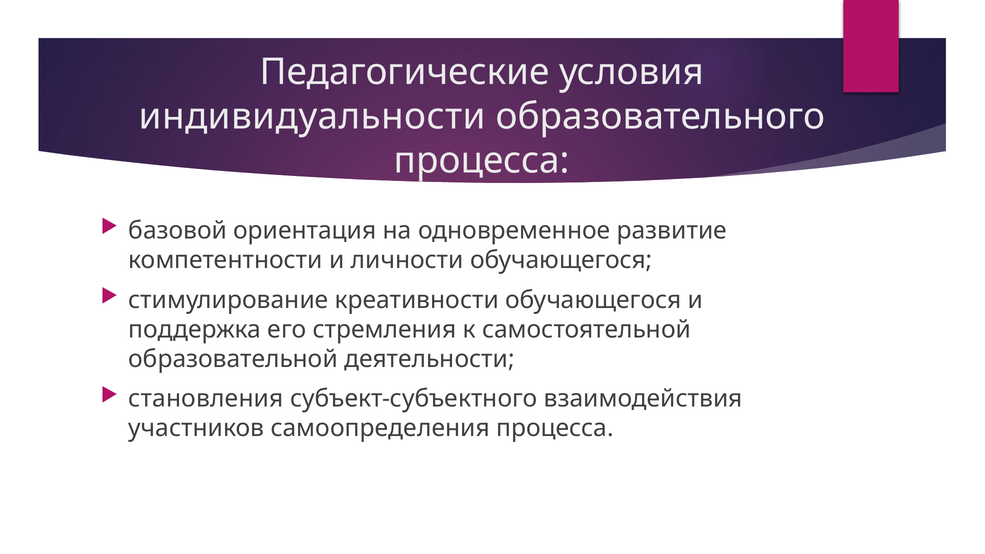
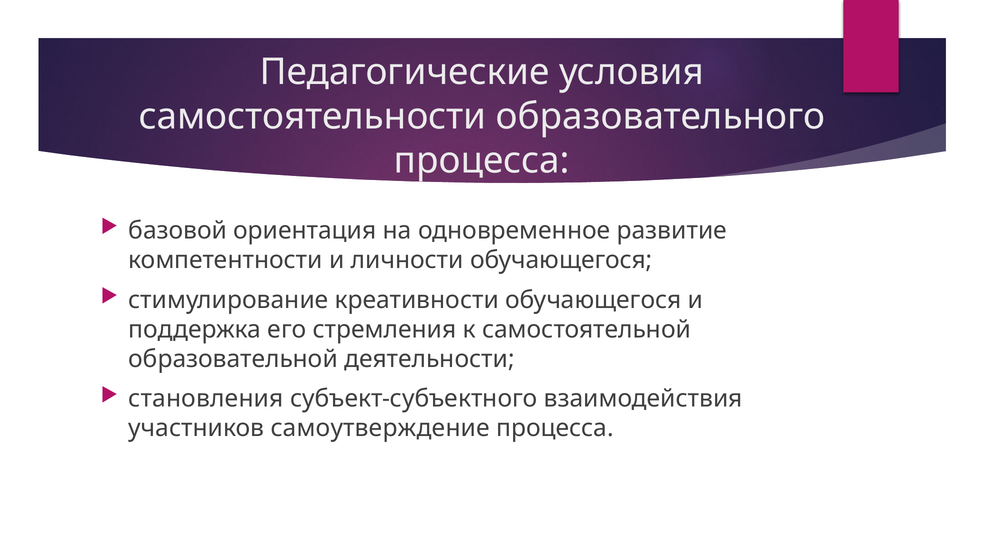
индивидуальности: индивидуальности -> самостоятельности
самоопределения: самоопределения -> самоутверждение
